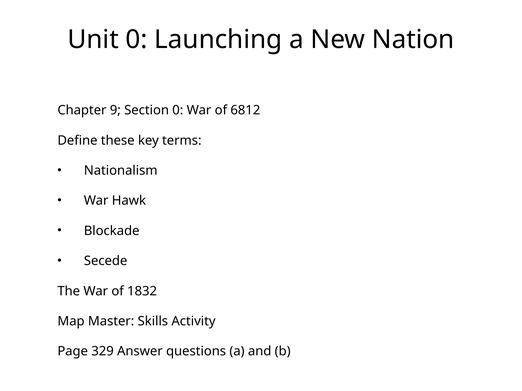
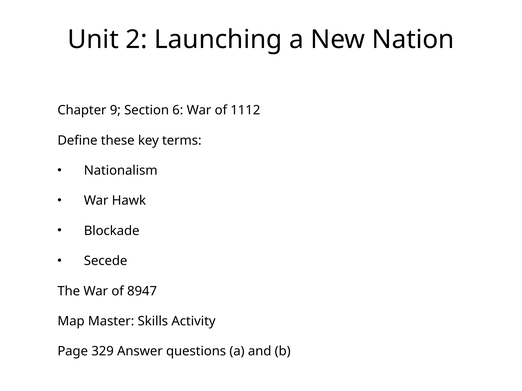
Unit 0: 0 -> 2
Section 0: 0 -> 6
6812: 6812 -> 1112
1832: 1832 -> 8947
